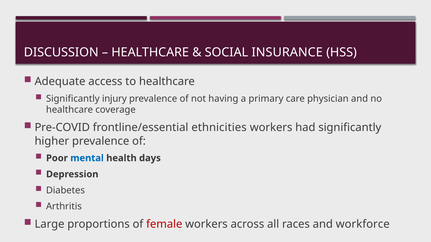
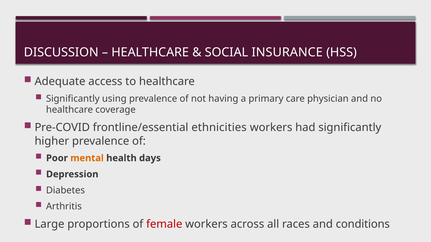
injury: injury -> using
mental colour: blue -> orange
workforce: workforce -> conditions
